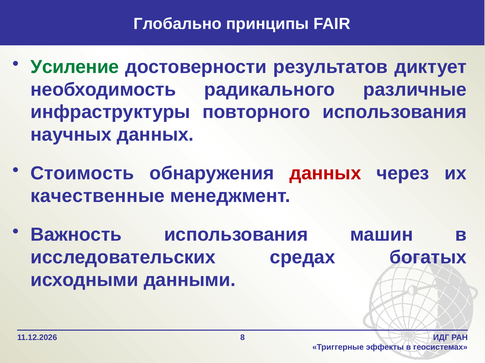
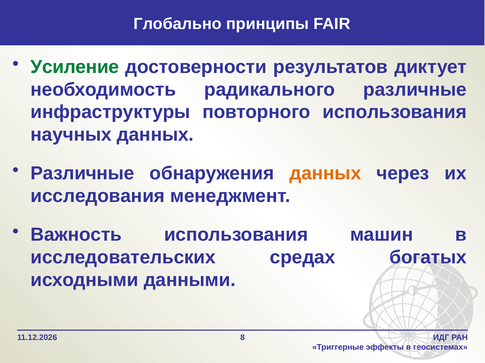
Стоимость at (82, 174): Стоимость -> Различные
данных at (325, 174) colour: red -> orange
качественные: качественные -> исследования
